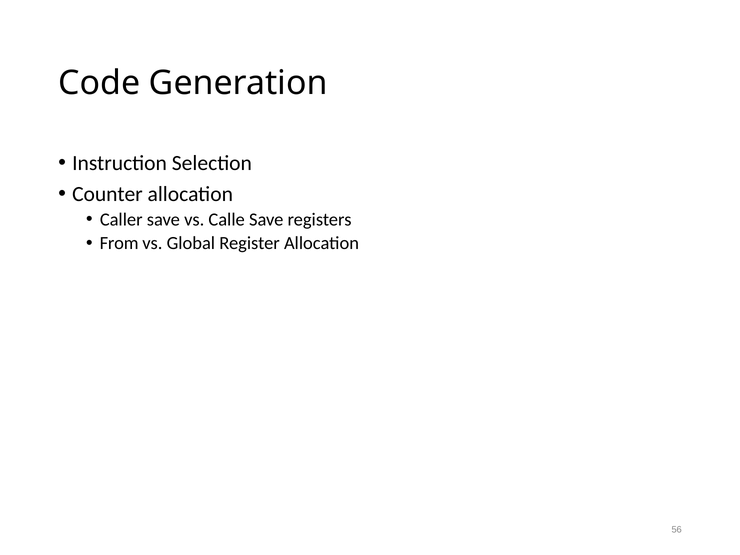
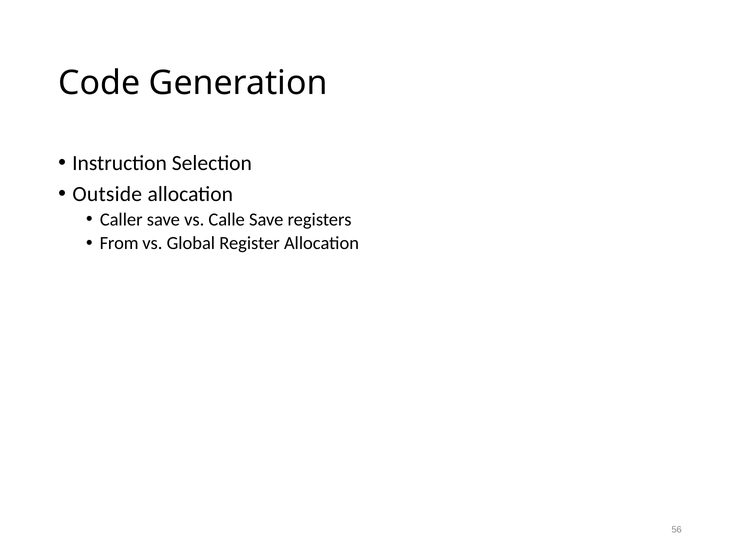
Counter: Counter -> Outside
